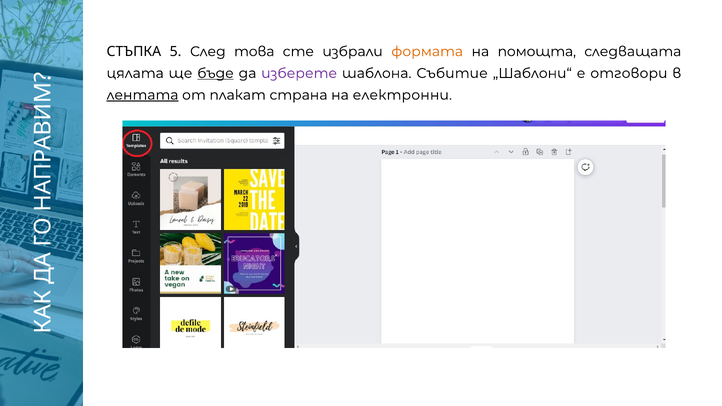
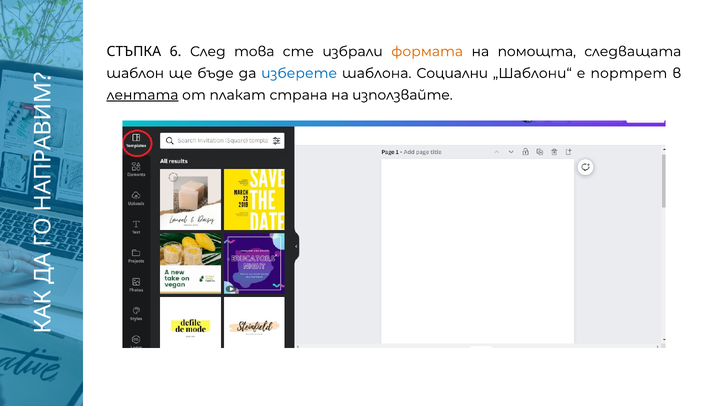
5: 5 -> 6
цялата: цялата -> шаблон
бъде underline: present -> none
изберете colour: purple -> blue
Събитие: Събитие -> Социални
отговори: отговори -> портрет
електронни: електронни -> използвайте
